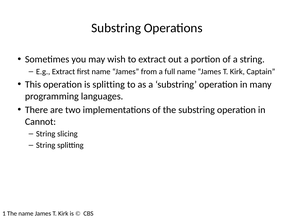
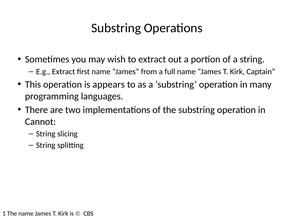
is splitting: splitting -> appears
